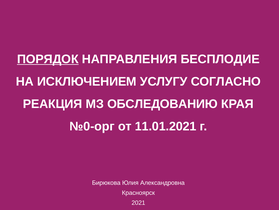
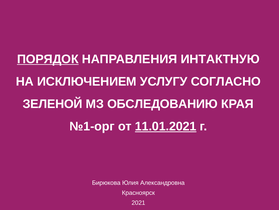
БЕСПЛОДИЕ: БЕСПЛОДИЕ -> ИНТАКТНУЮ
РЕАКЦИЯ: РЕАКЦИЯ -> ЗЕЛЕНОЙ
№0-орг: №0-орг -> №1-орг
11.01.2021 underline: none -> present
